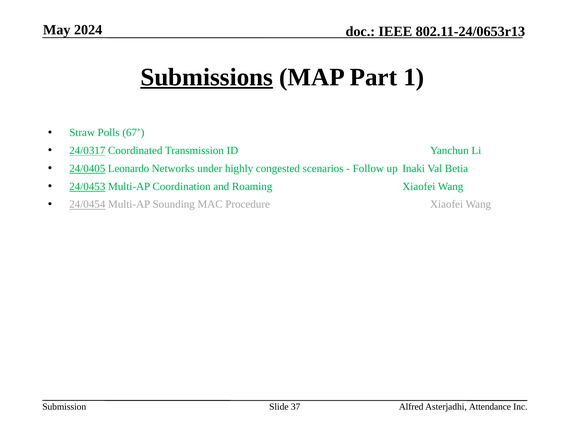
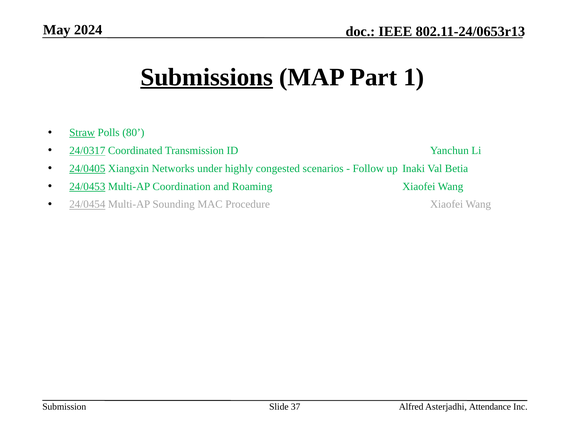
Straw underline: none -> present
67: 67 -> 80
Leonardo: Leonardo -> Xiangxin
